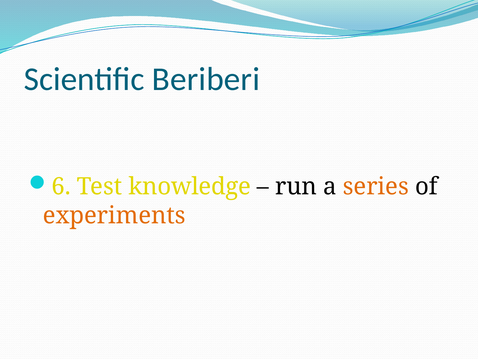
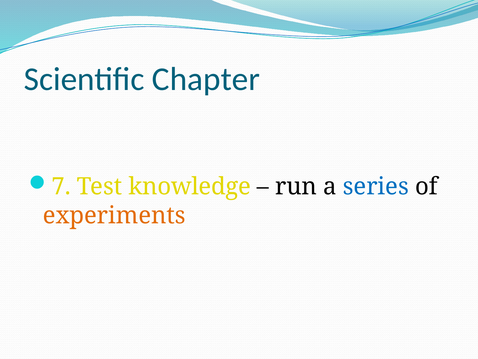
Beriberi: Beriberi -> Chapter
6: 6 -> 7
series colour: orange -> blue
